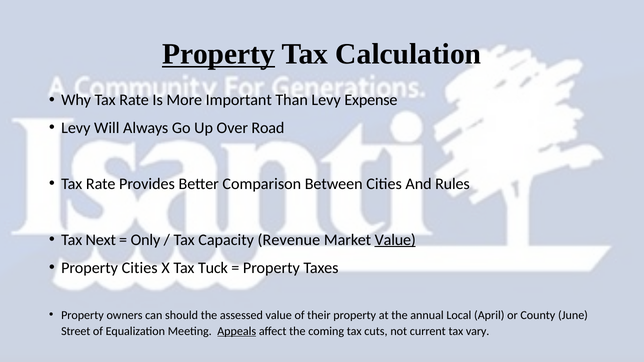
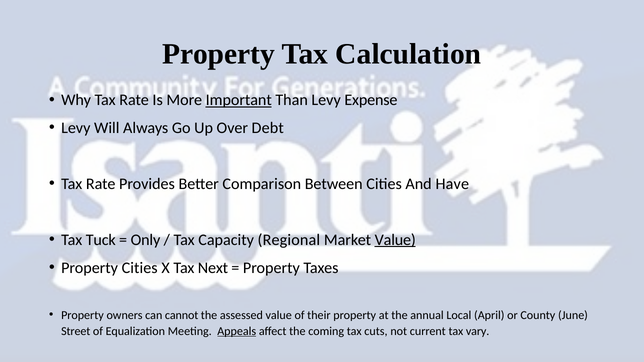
Property at (219, 54) underline: present -> none
Important underline: none -> present
Road: Road -> Debt
Rules: Rules -> Have
Next: Next -> Tuck
Revenue: Revenue -> Regional
Tuck: Tuck -> Next
should: should -> cannot
